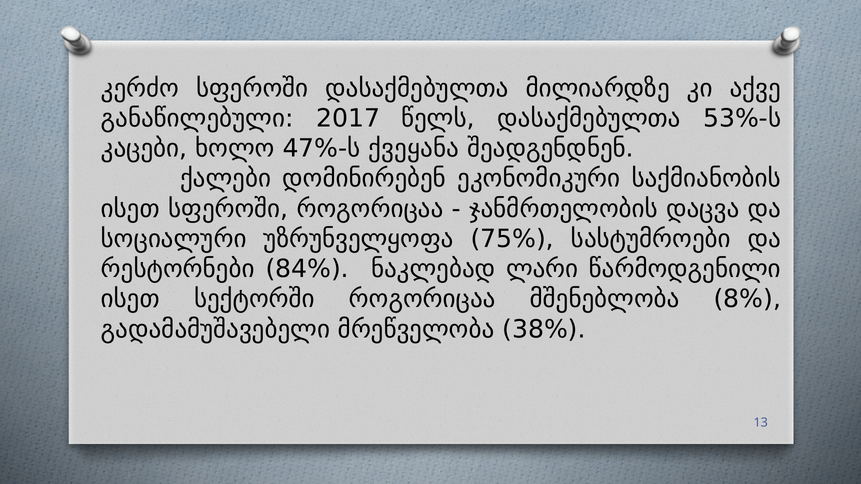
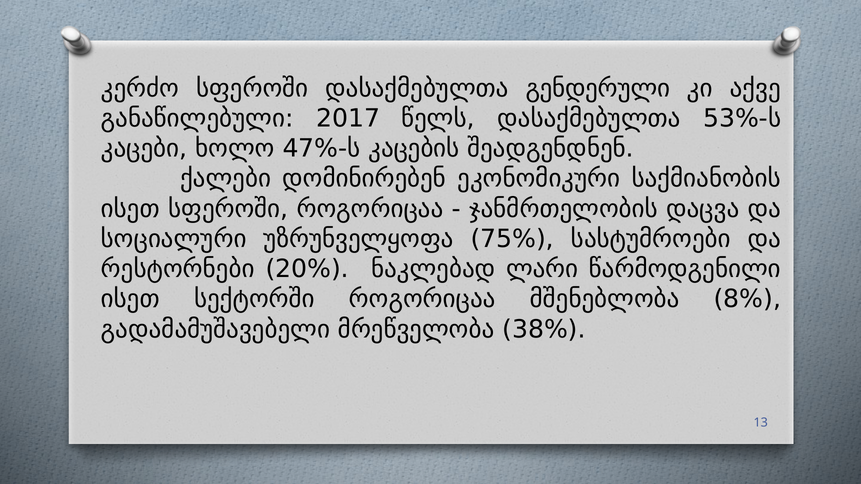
მილიარდზე: მილიარდზე -> გენდერული
ქვეყანა: ქვეყანა -> კაცების
84%: 84% -> 20%
